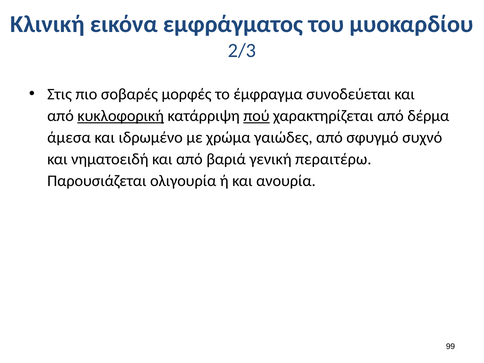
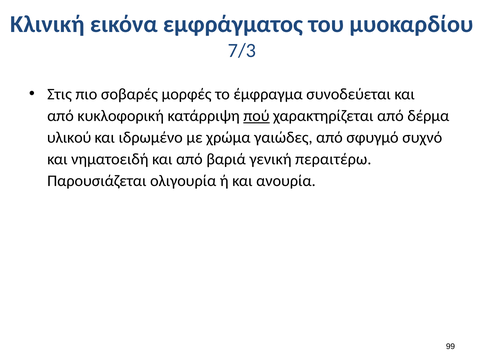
2/3: 2/3 -> 7/3
κυκλοφορική underline: present -> none
άμεσα: άμεσα -> υλικού
